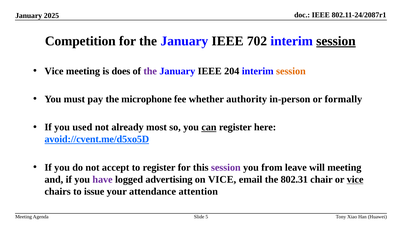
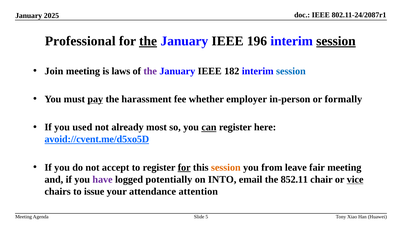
Competition: Competition -> Professional
the at (148, 41) underline: none -> present
702: 702 -> 196
Vice at (54, 71): Vice -> Join
does: does -> laws
204: 204 -> 182
session at (291, 71) colour: orange -> blue
pay underline: none -> present
microphone: microphone -> harassment
authority: authority -> employer
for at (184, 168) underline: none -> present
session at (226, 168) colour: purple -> orange
will: will -> fair
advertising: advertising -> potentially
on VICE: VICE -> INTO
802.31: 802.31 -> 852.11
